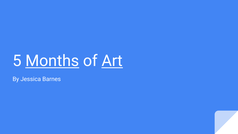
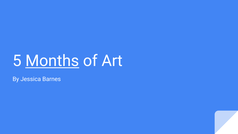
Art underline: present -> none
